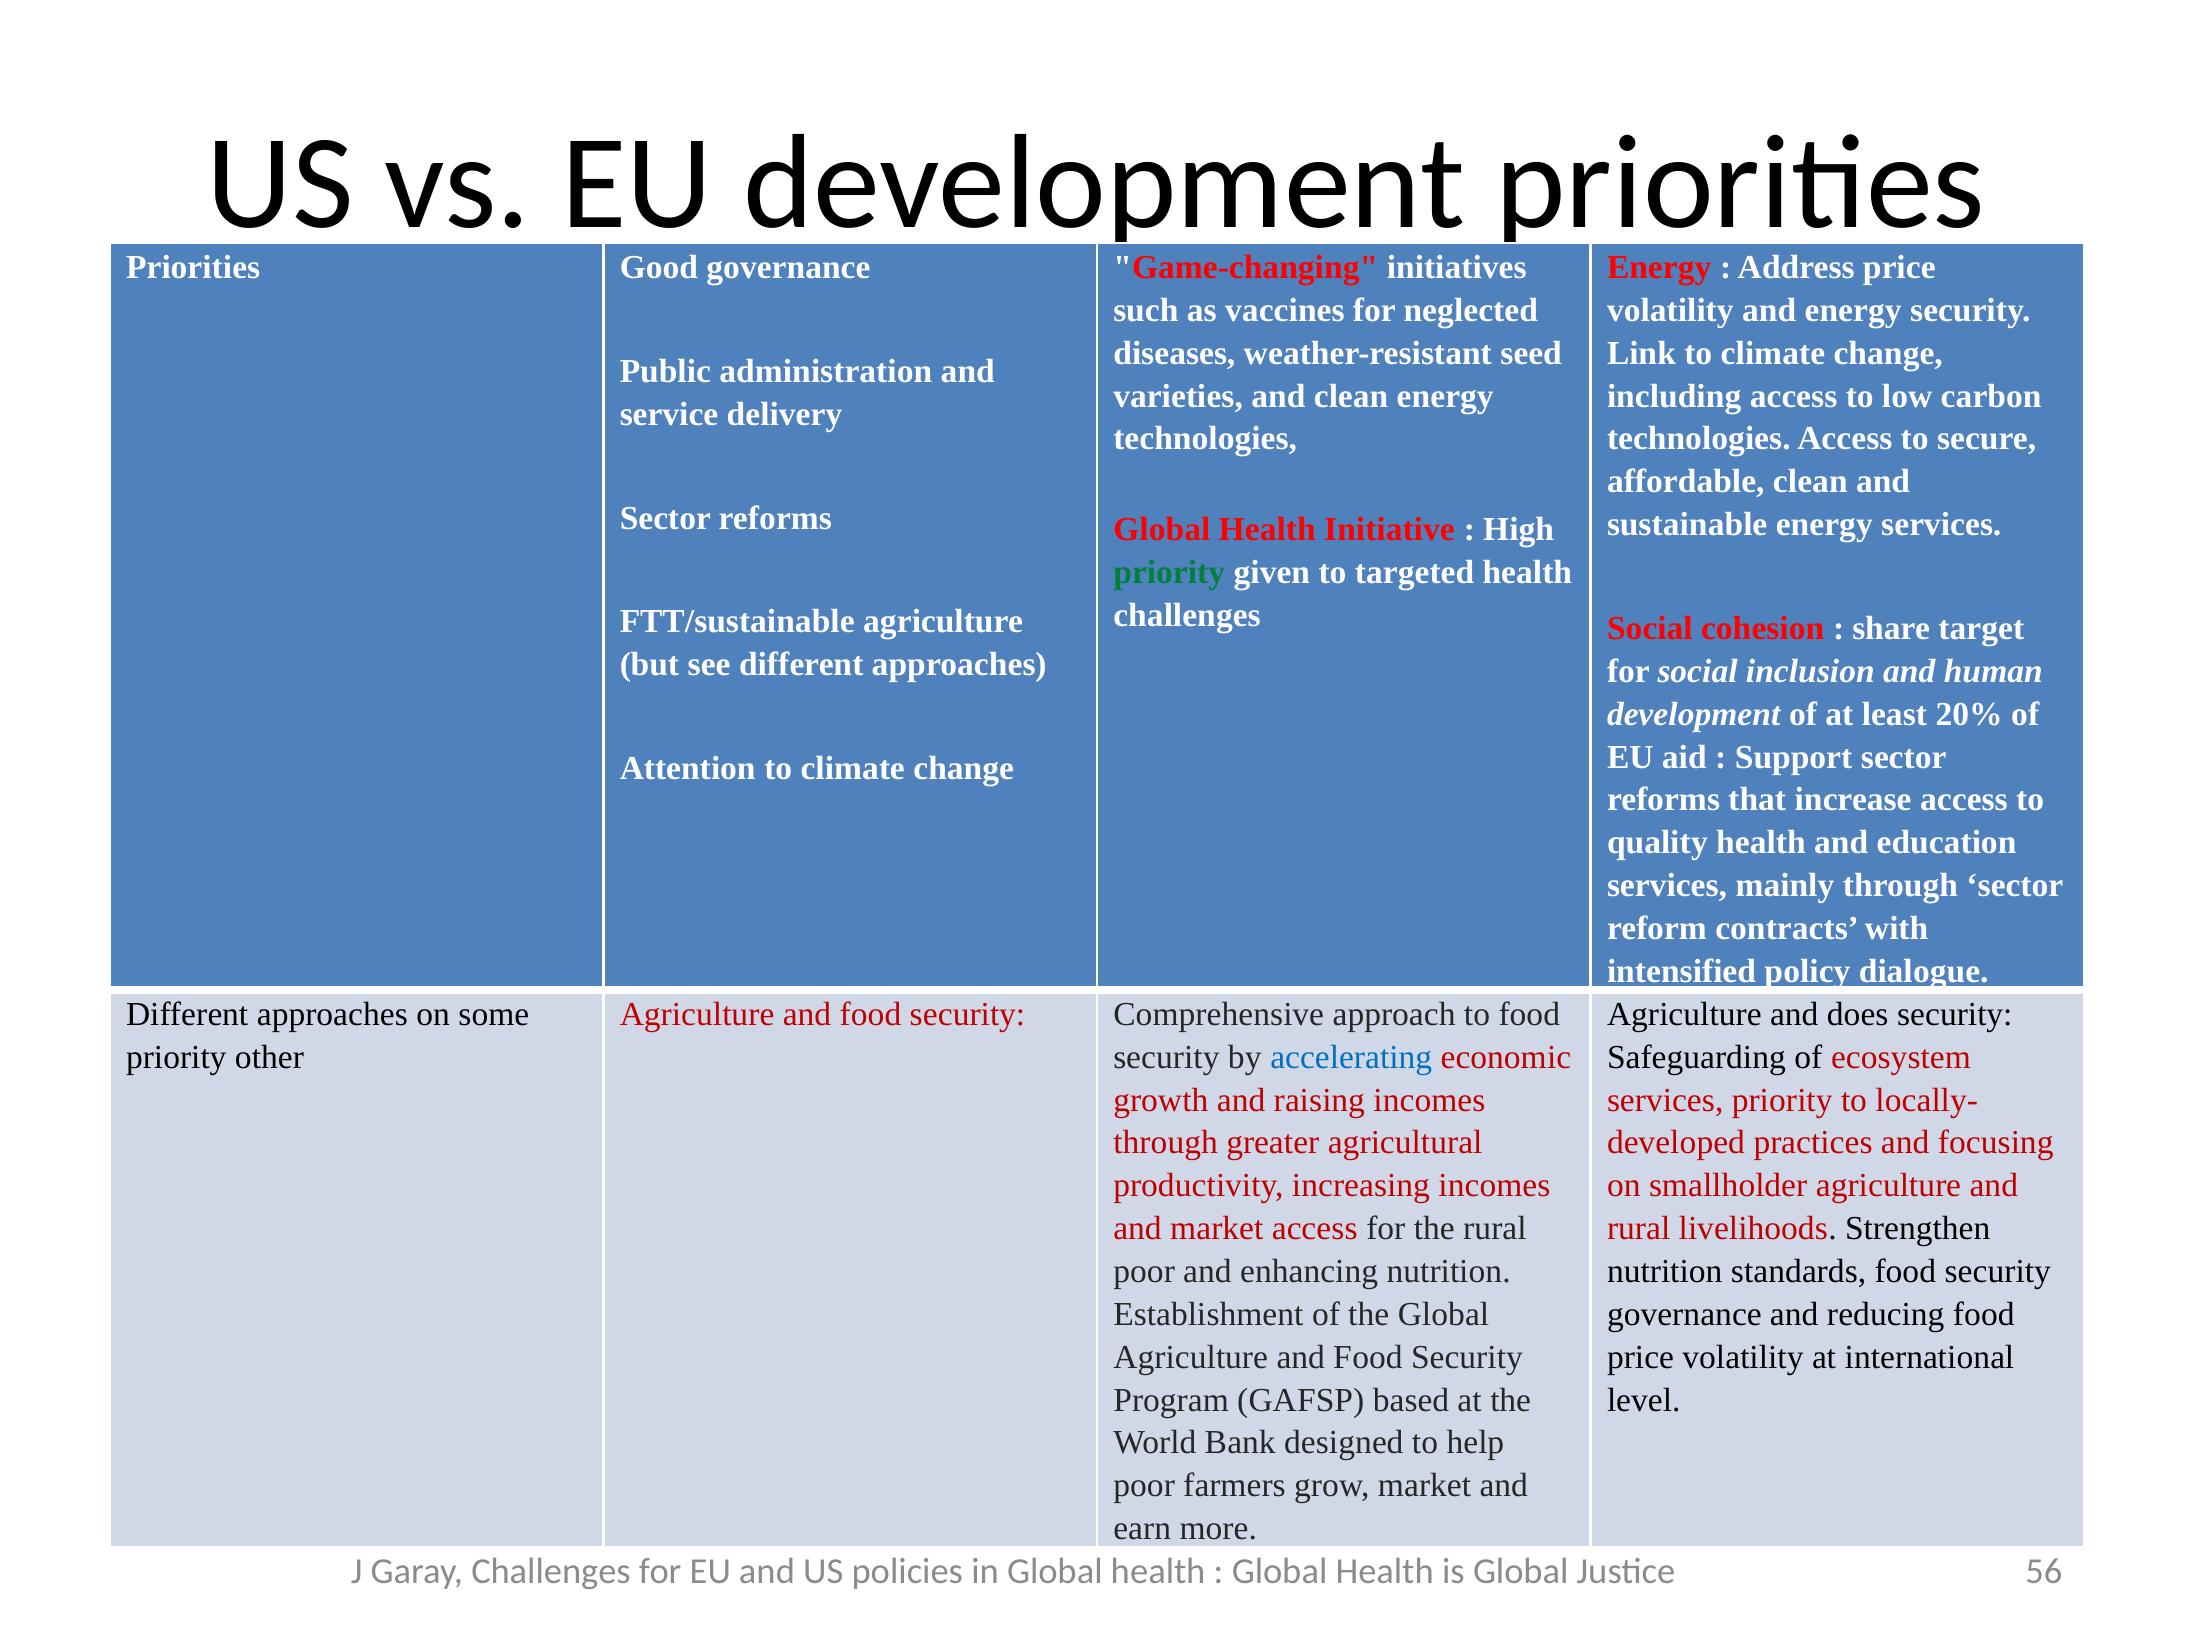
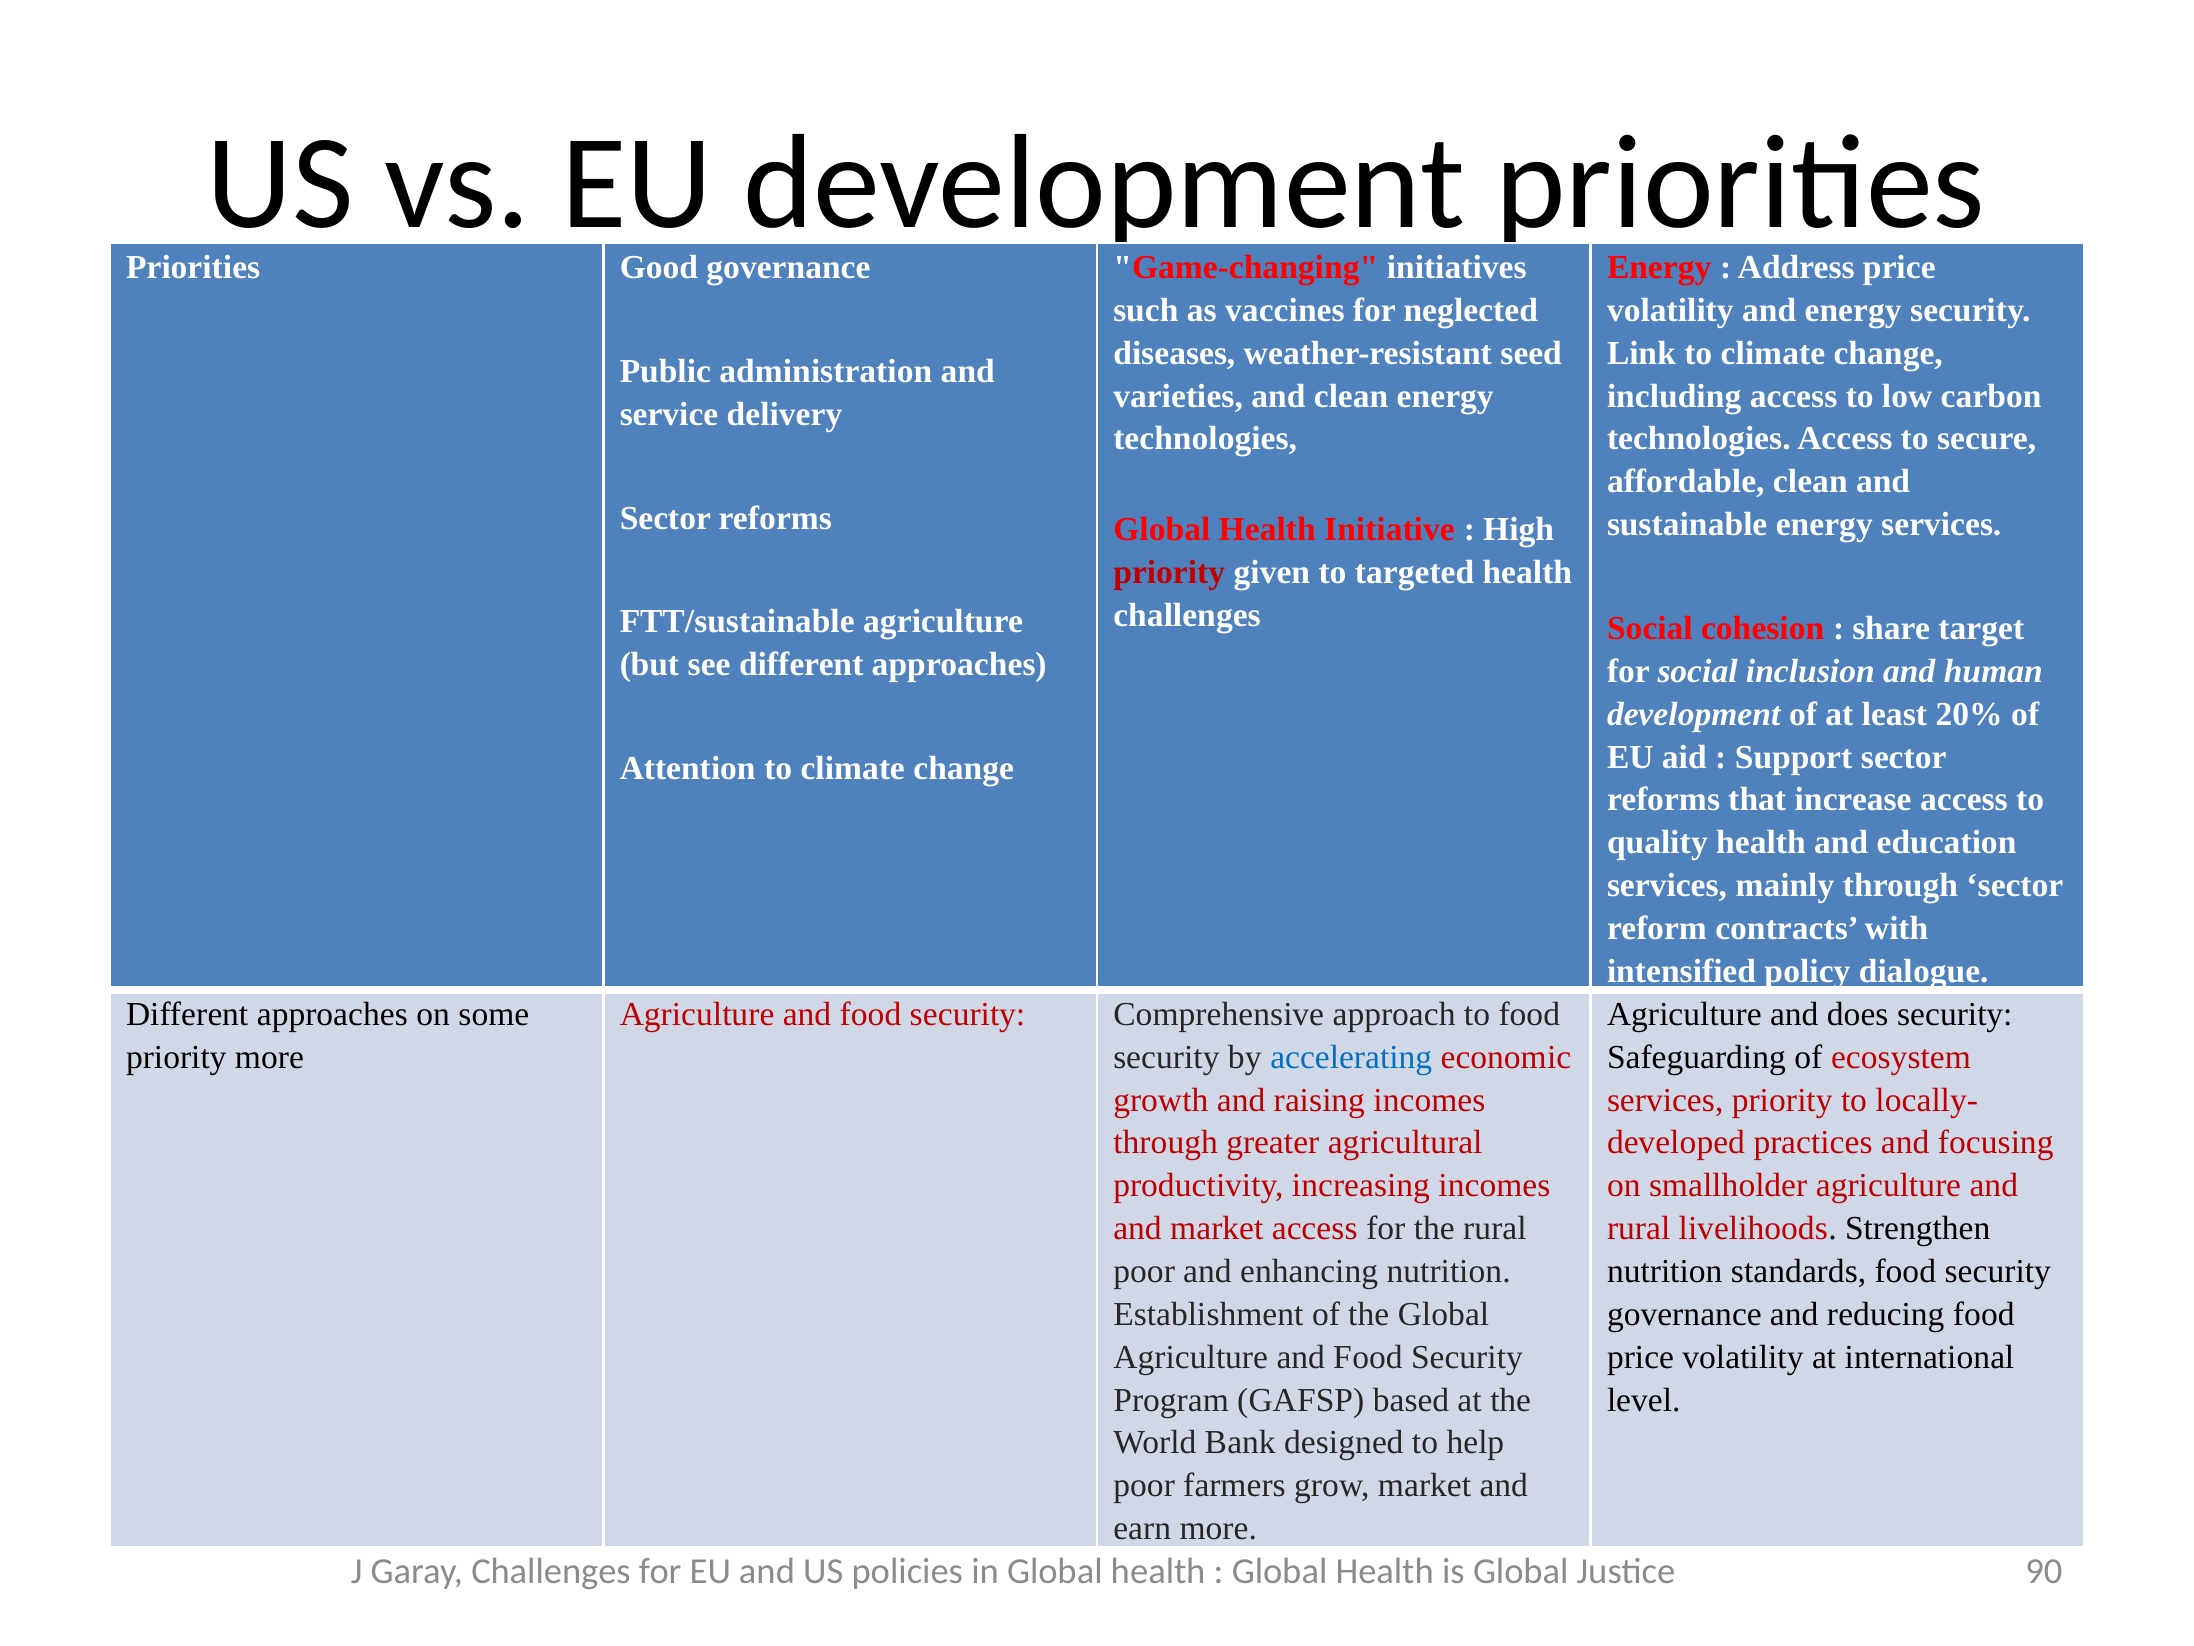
priority at (1169, 572) colour: green -> red
priority other: other -> more
56: 56 -> 90
